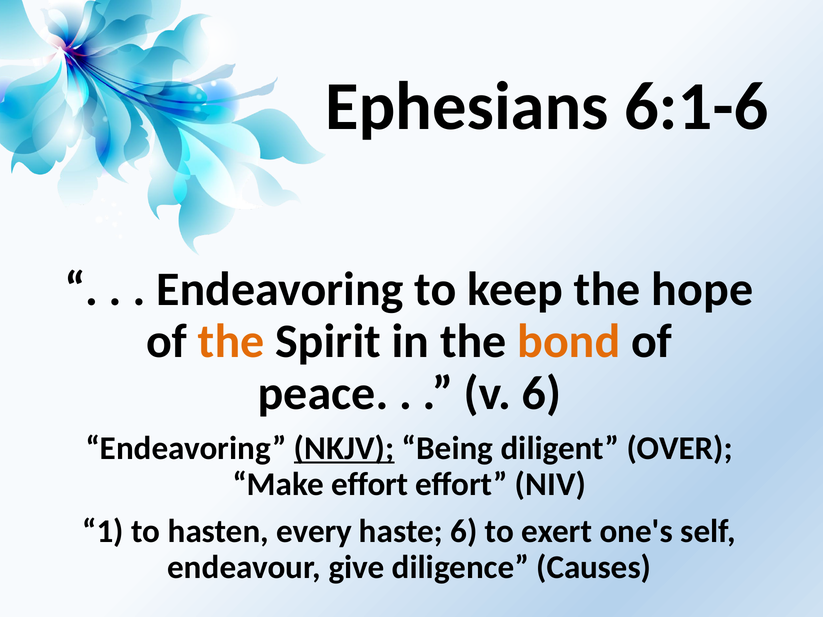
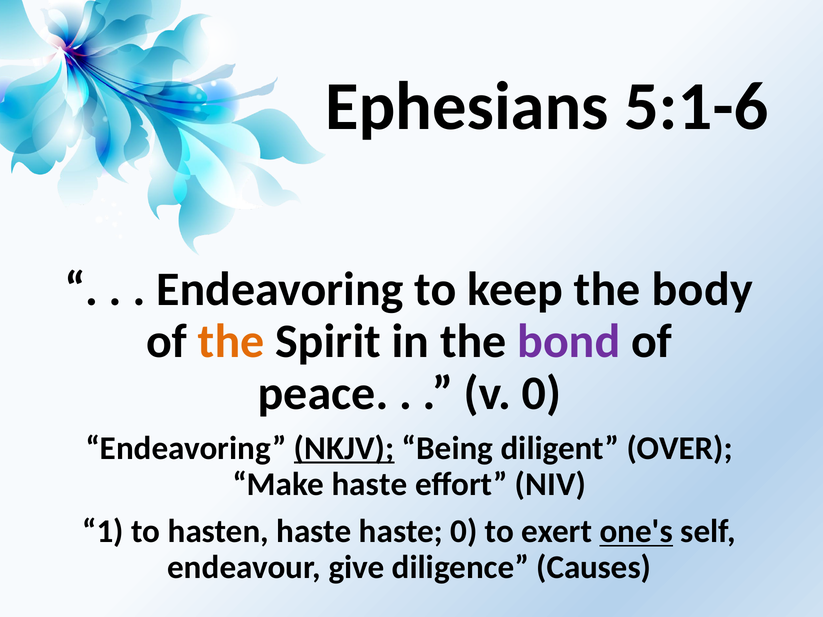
6:1-6: 6:1-6 -> 5:1-6
hope: hope -> body
bond colour: orange -> purple
v 6: 6 -> 0
Make effort: effort -> haste
hasten every: every -> haste
haste 6: 6 -> 0
one's underline: none -> present
